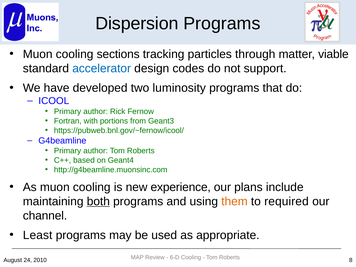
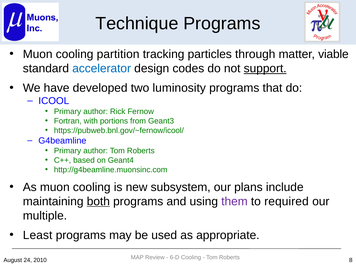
Dispersion: Dispersion -> Technique
sections: sections -> partition
support underline: none -> present
experience: experience -> subsystem
them colour: orange -> purple
channel: channel -> multiple
